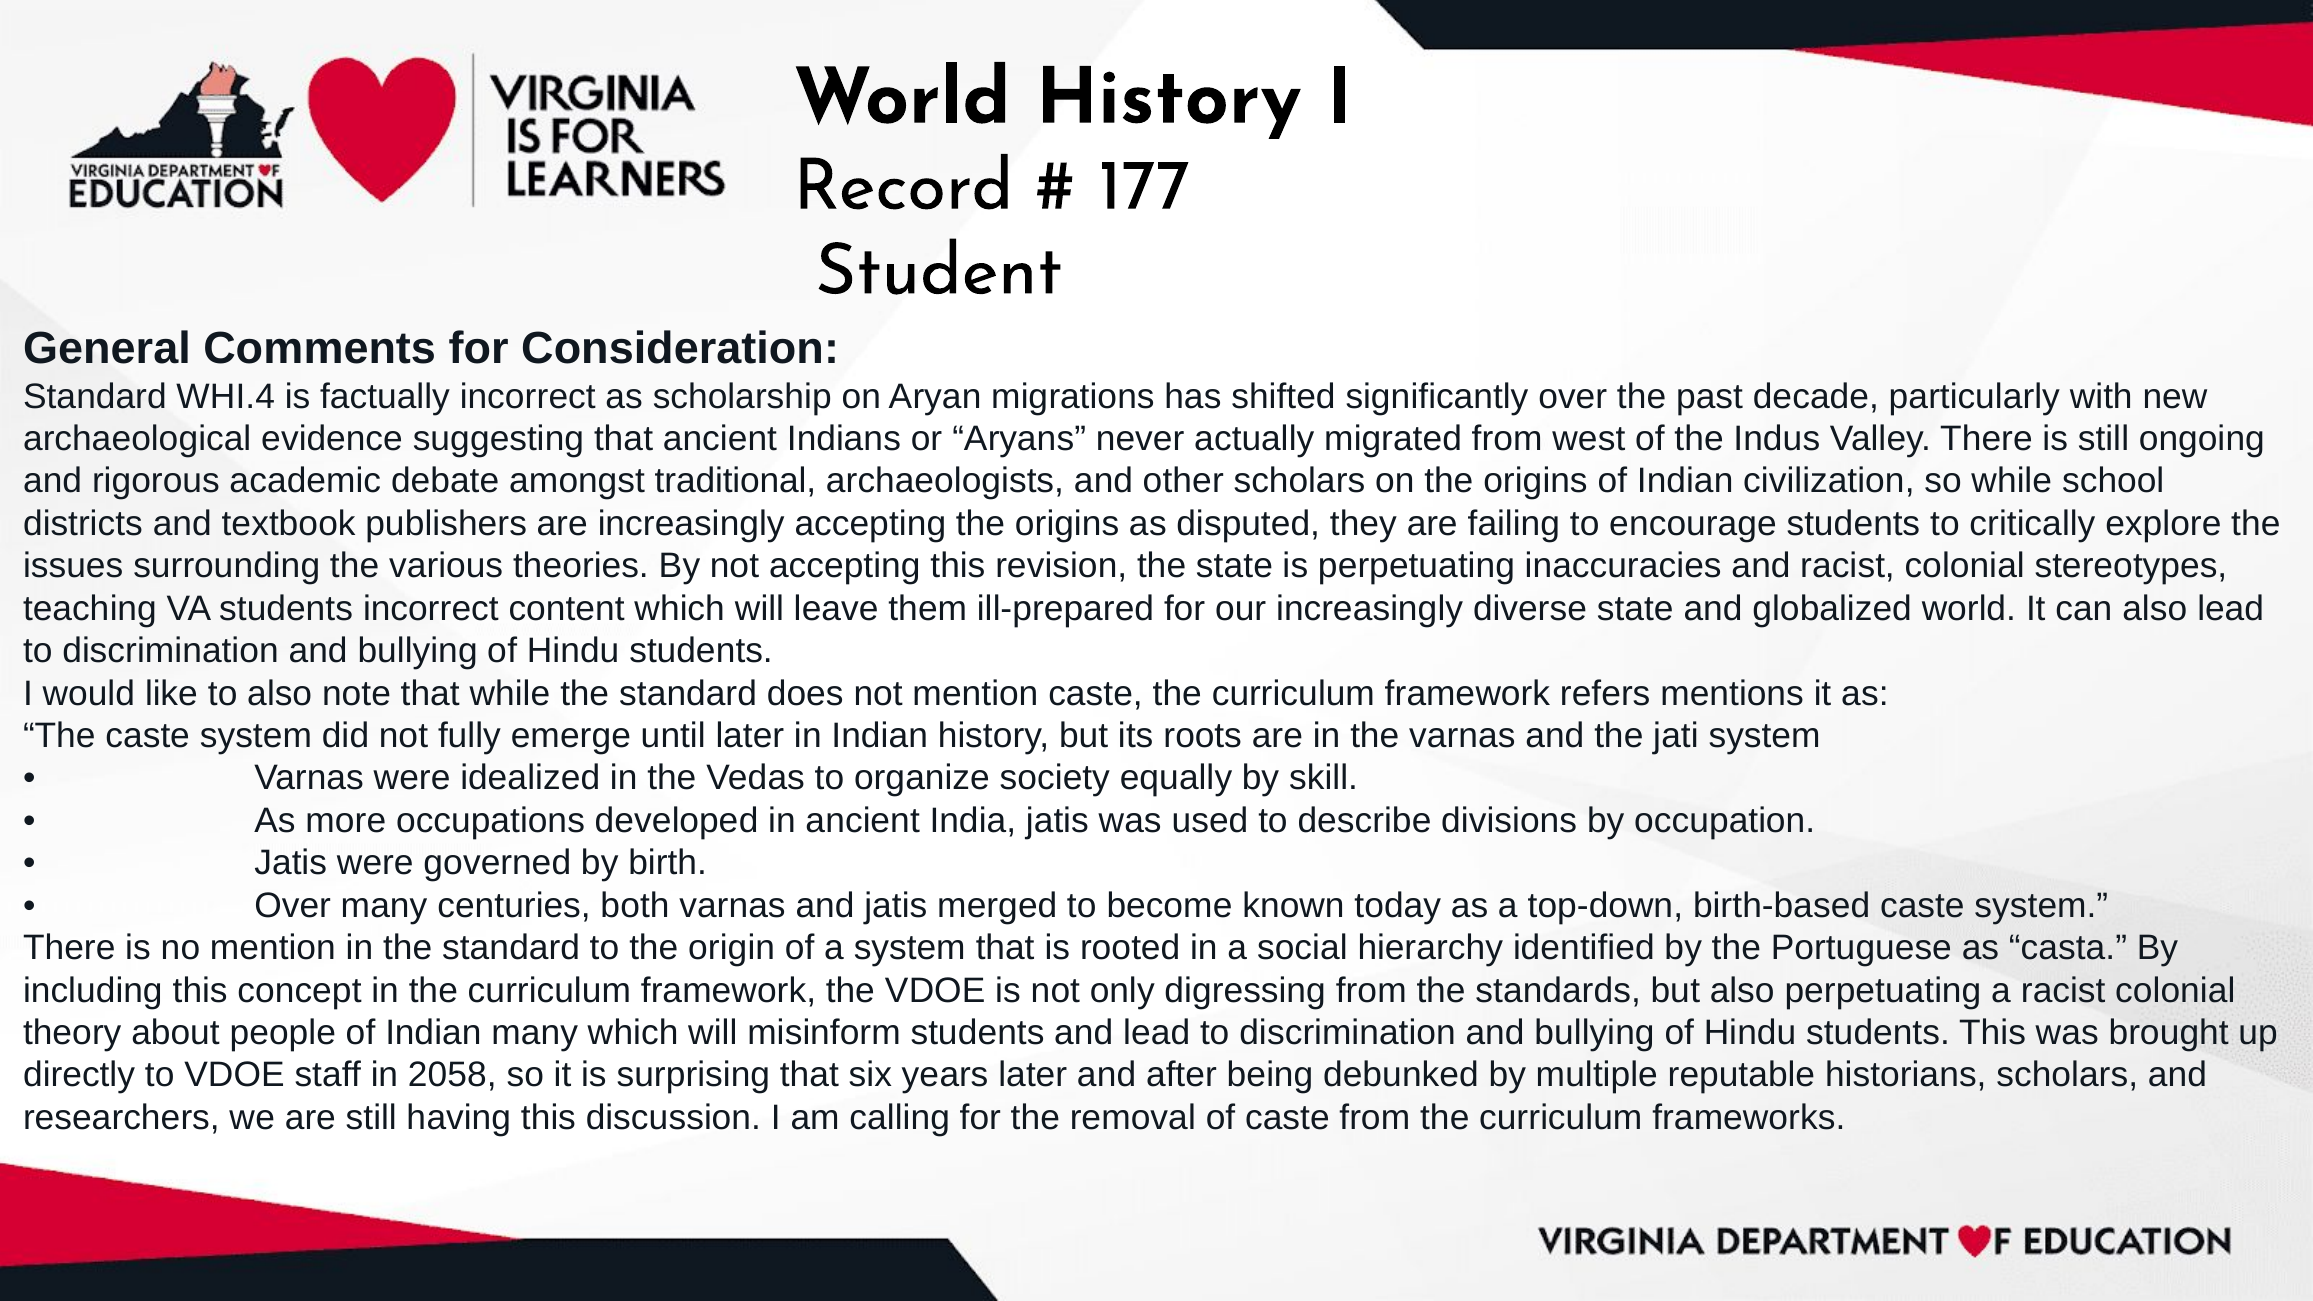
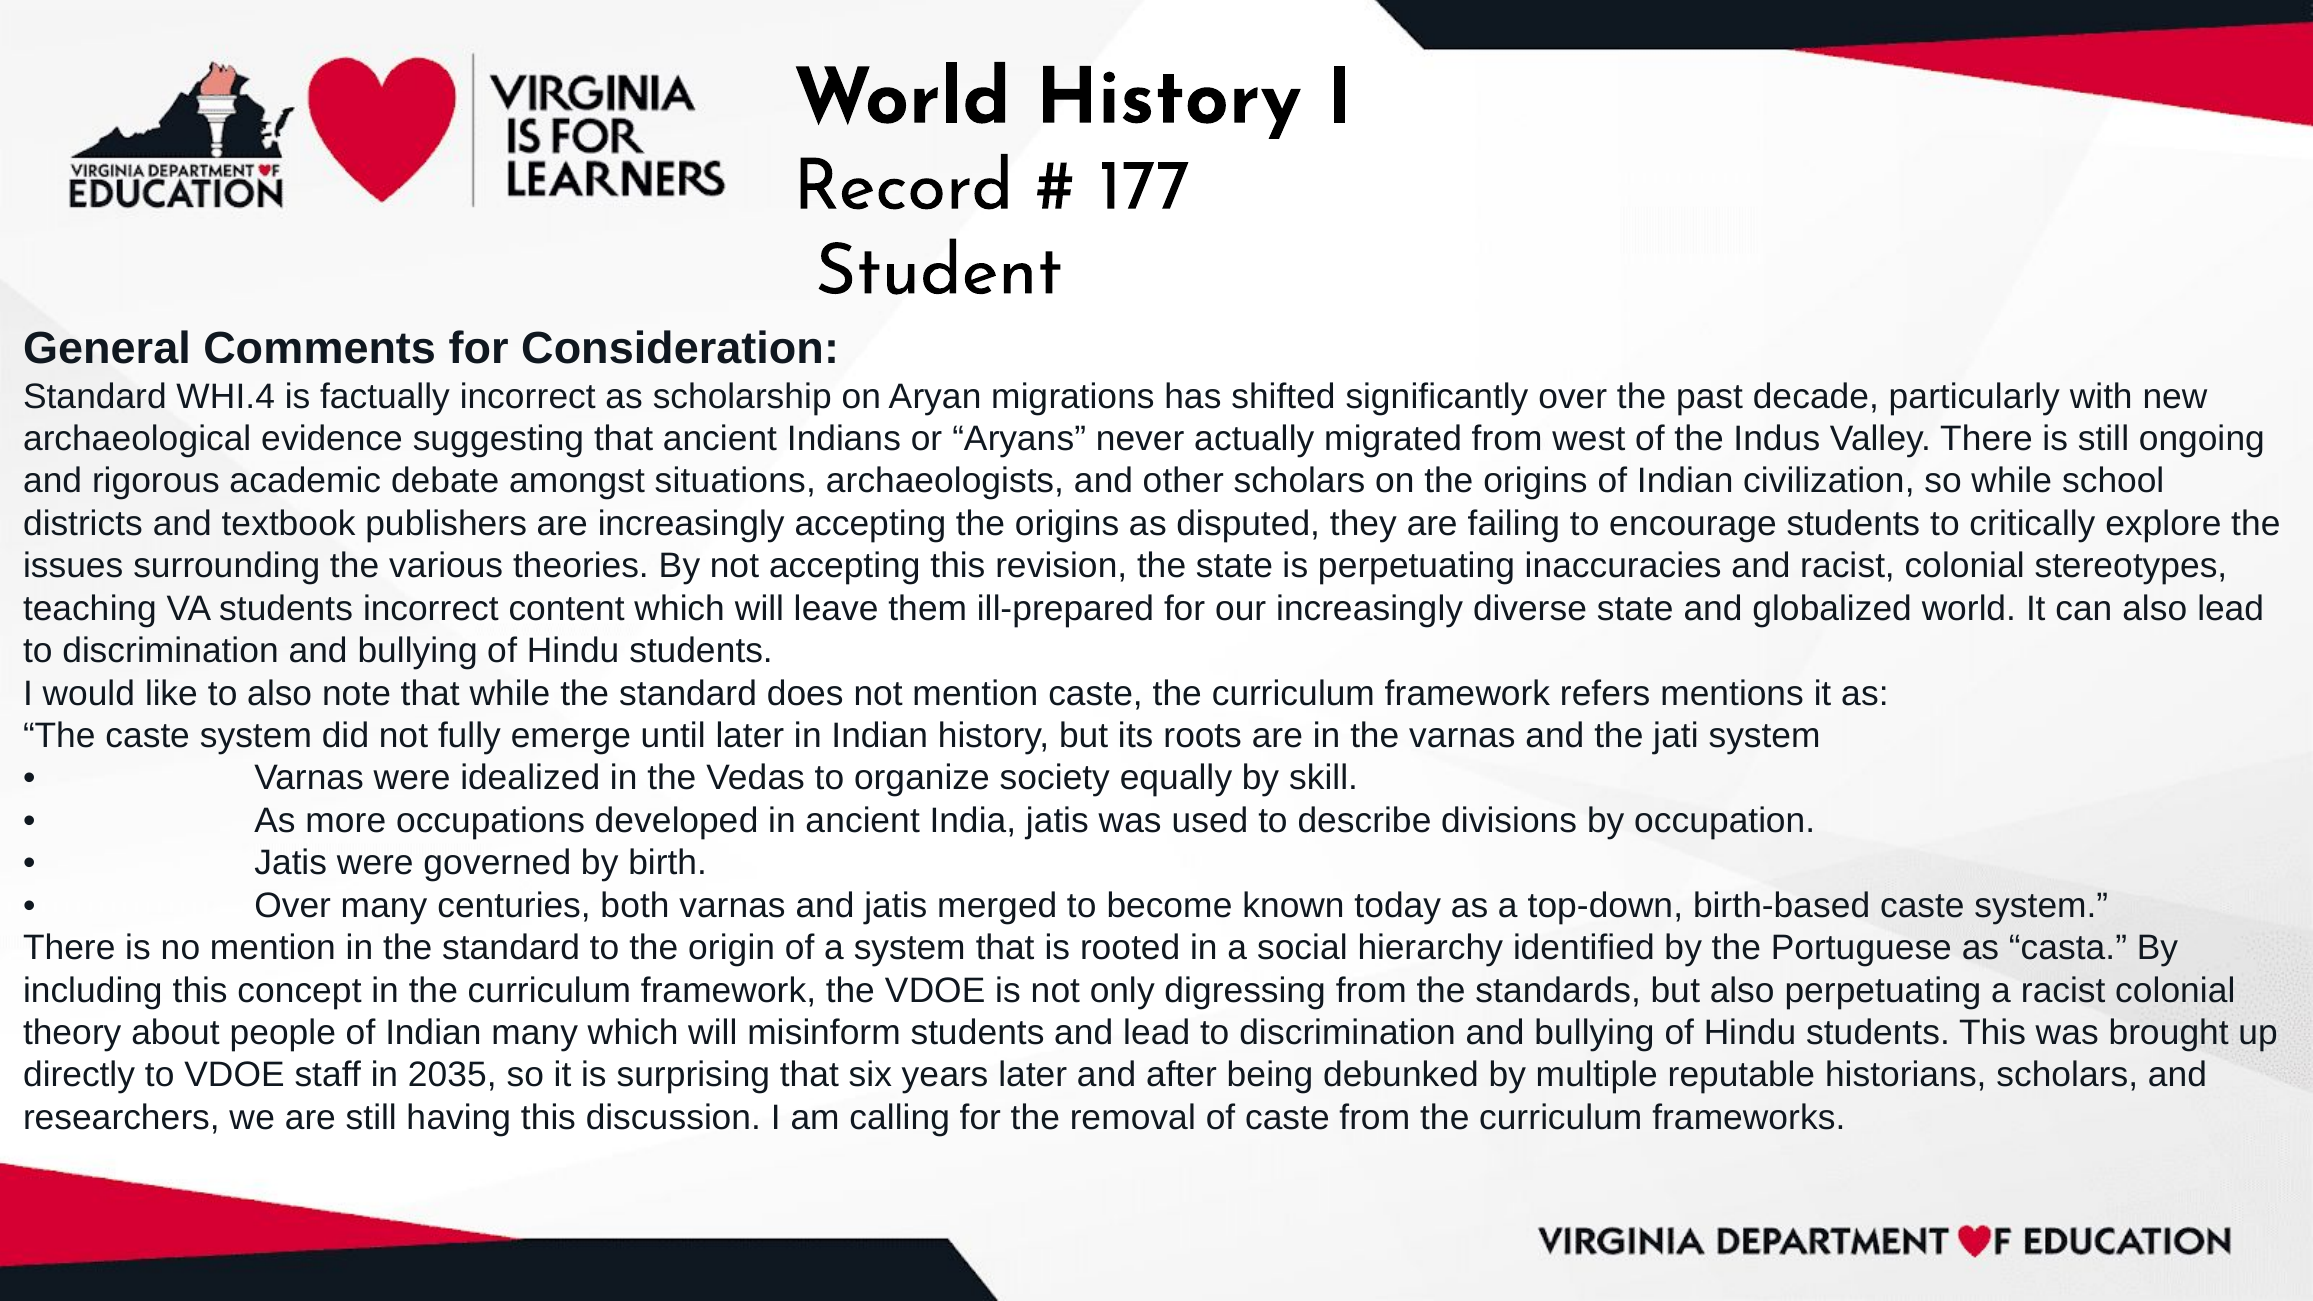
traditional: traditional -> situations
2058: 2058 -> 2035
